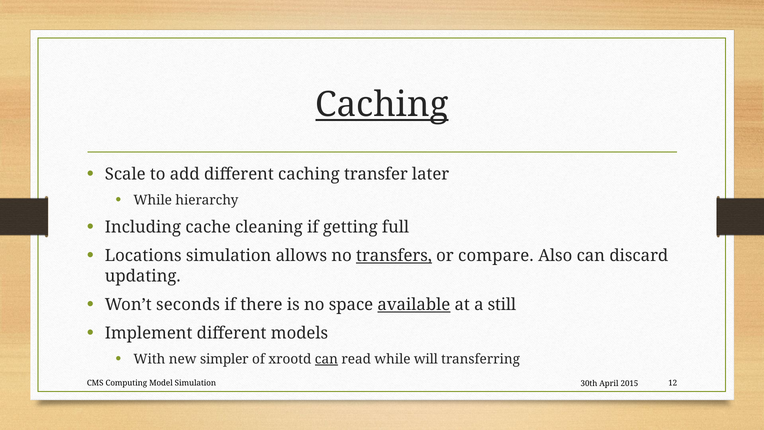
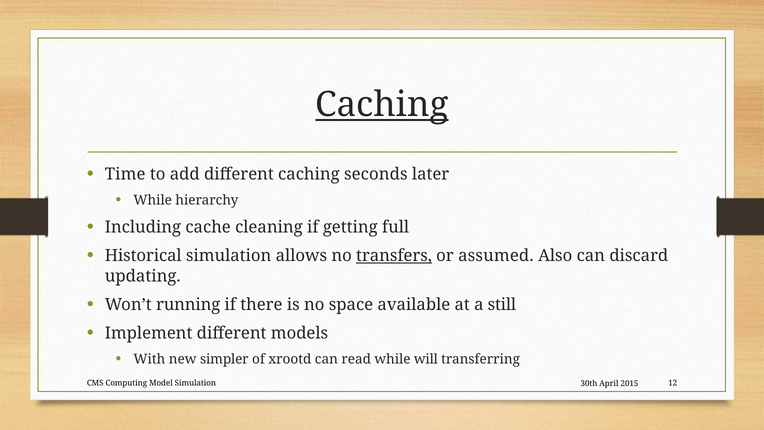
Scale: Scale -> Time
transfer: transfer -> seconds
Locations: Locations -> Historical
compare: compare -> assumed
seconds: seconds -> running
available underline: present -> none
can at (326, 359) underline: present -> none
